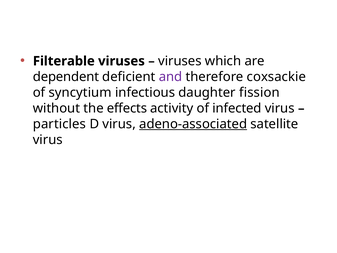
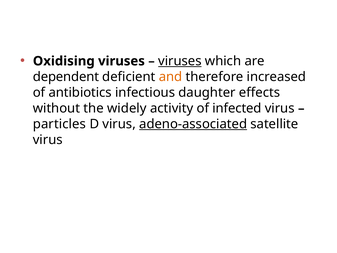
Filterable: Filterable -> Oxidising
viruses at (180, 61) underline: none -> present
and colour: purple -> orange
coxsackie: coxsackie -> increased
syncytium: syncytium -> antibiotics
fission: fission -> effects
effects: effects -> widely
